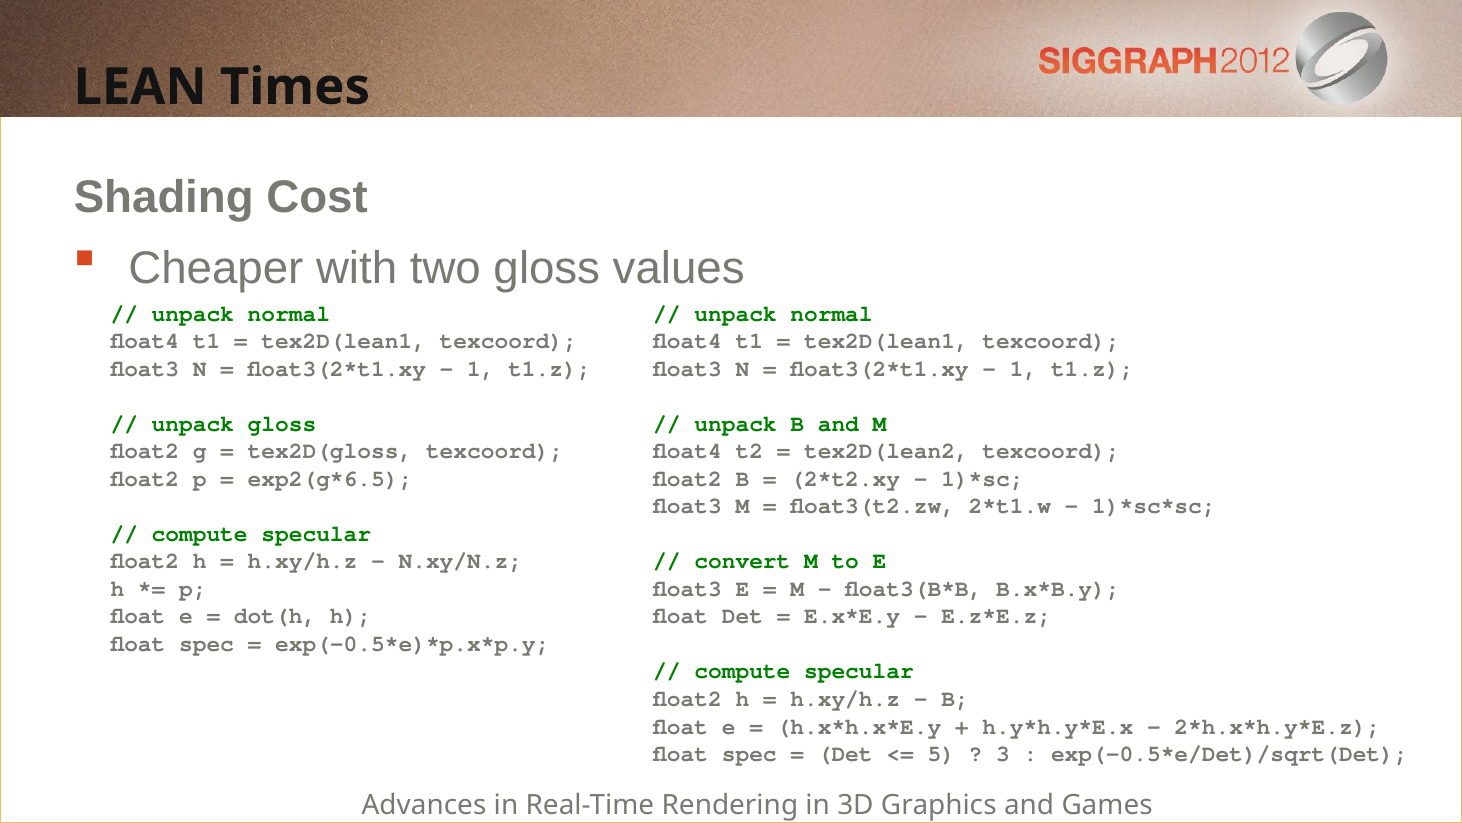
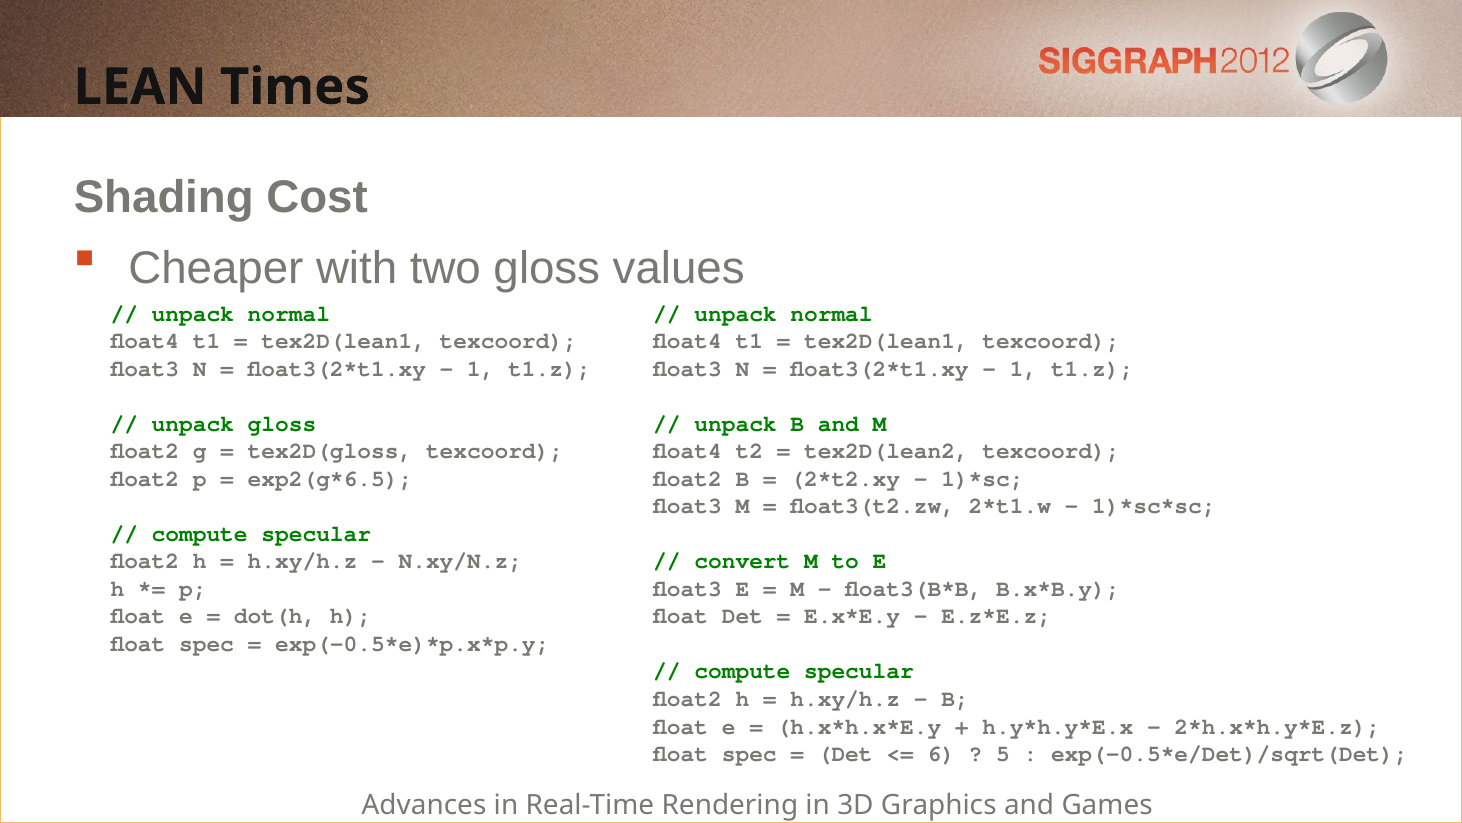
5: 5 -> 6
3: 3 -> 5
